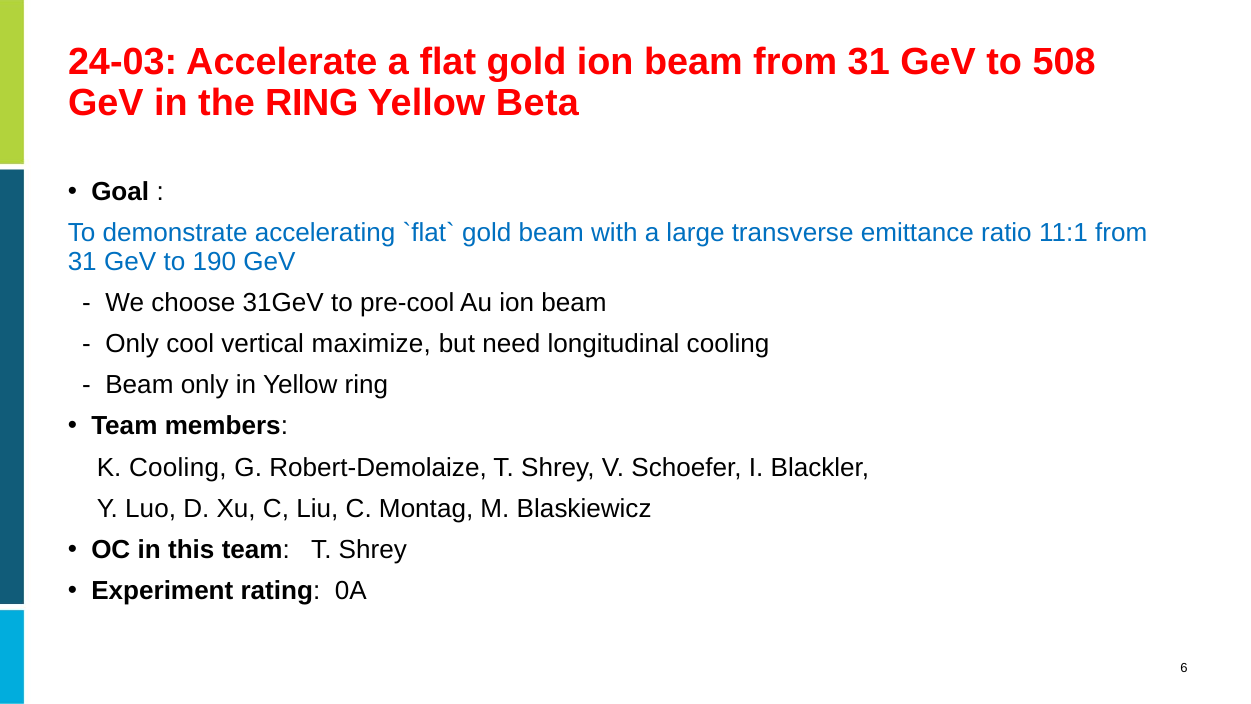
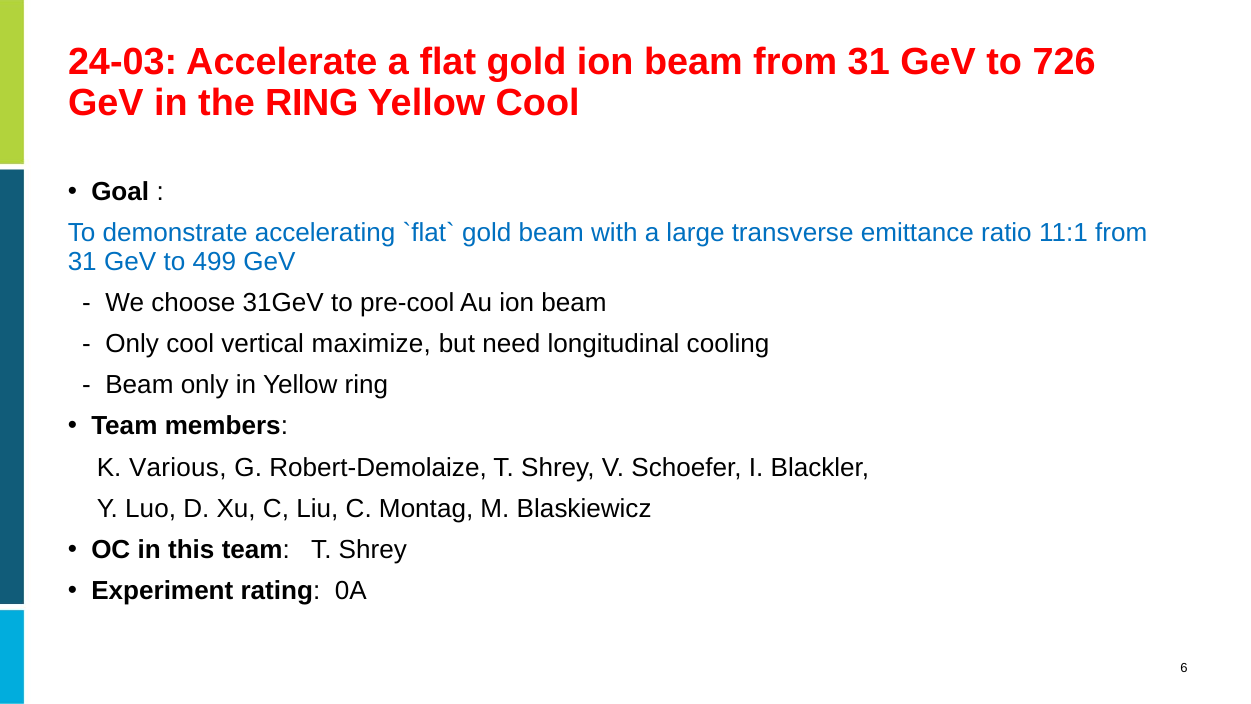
508: 508 -> 726
Yellow Beta: Beta -> Cool
190: 190 -> 499
K Cooling: Cooling -> Various
